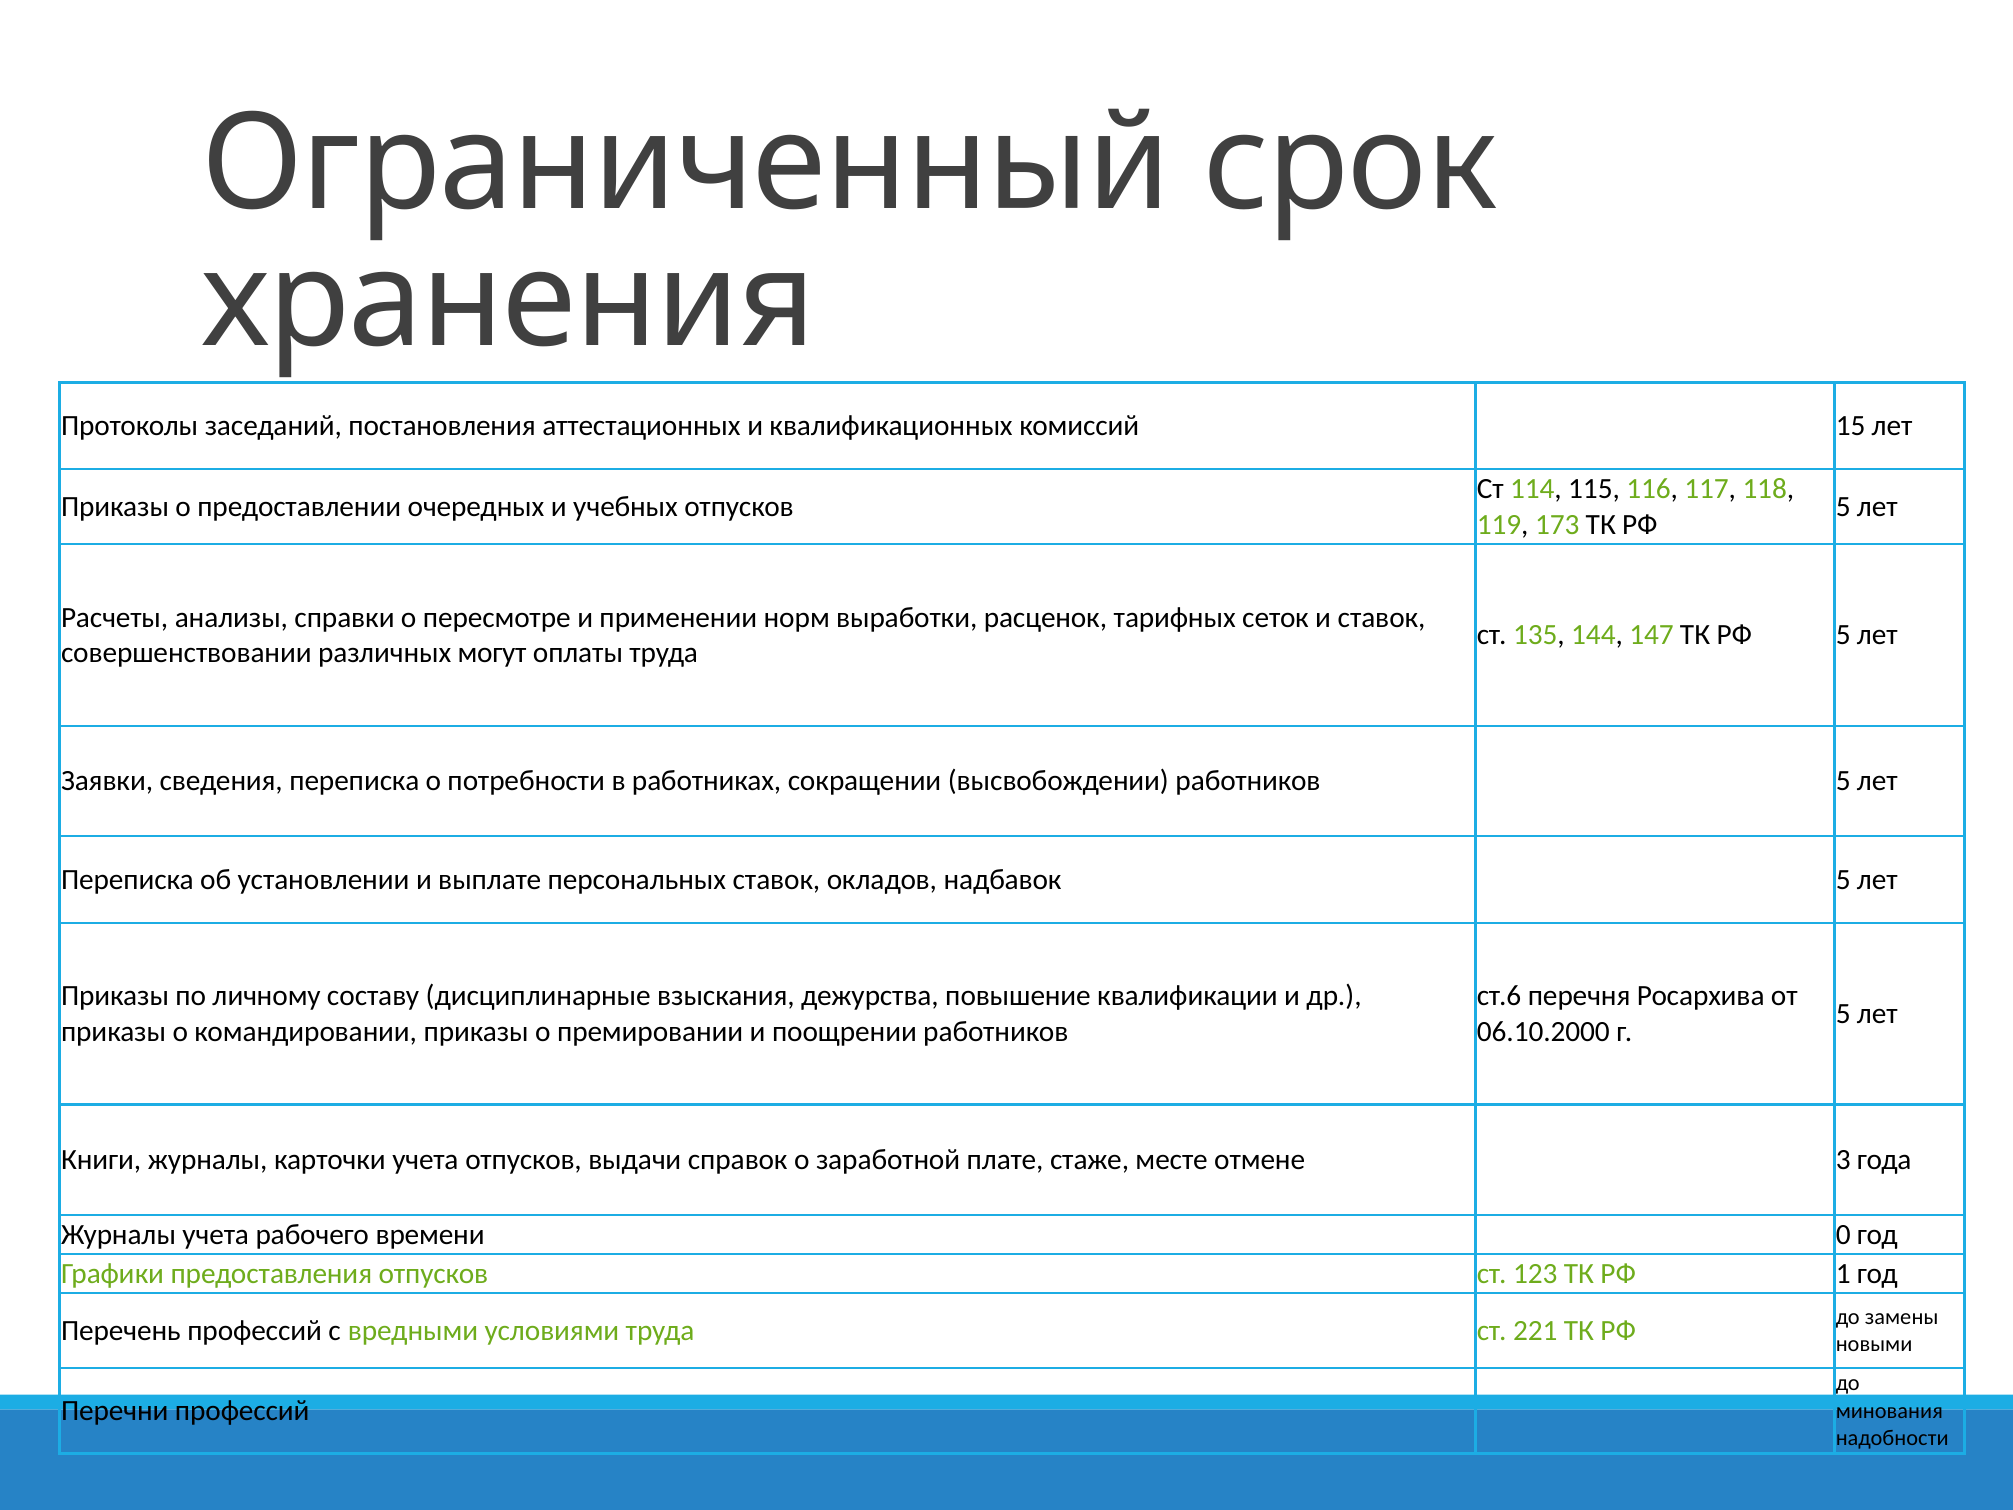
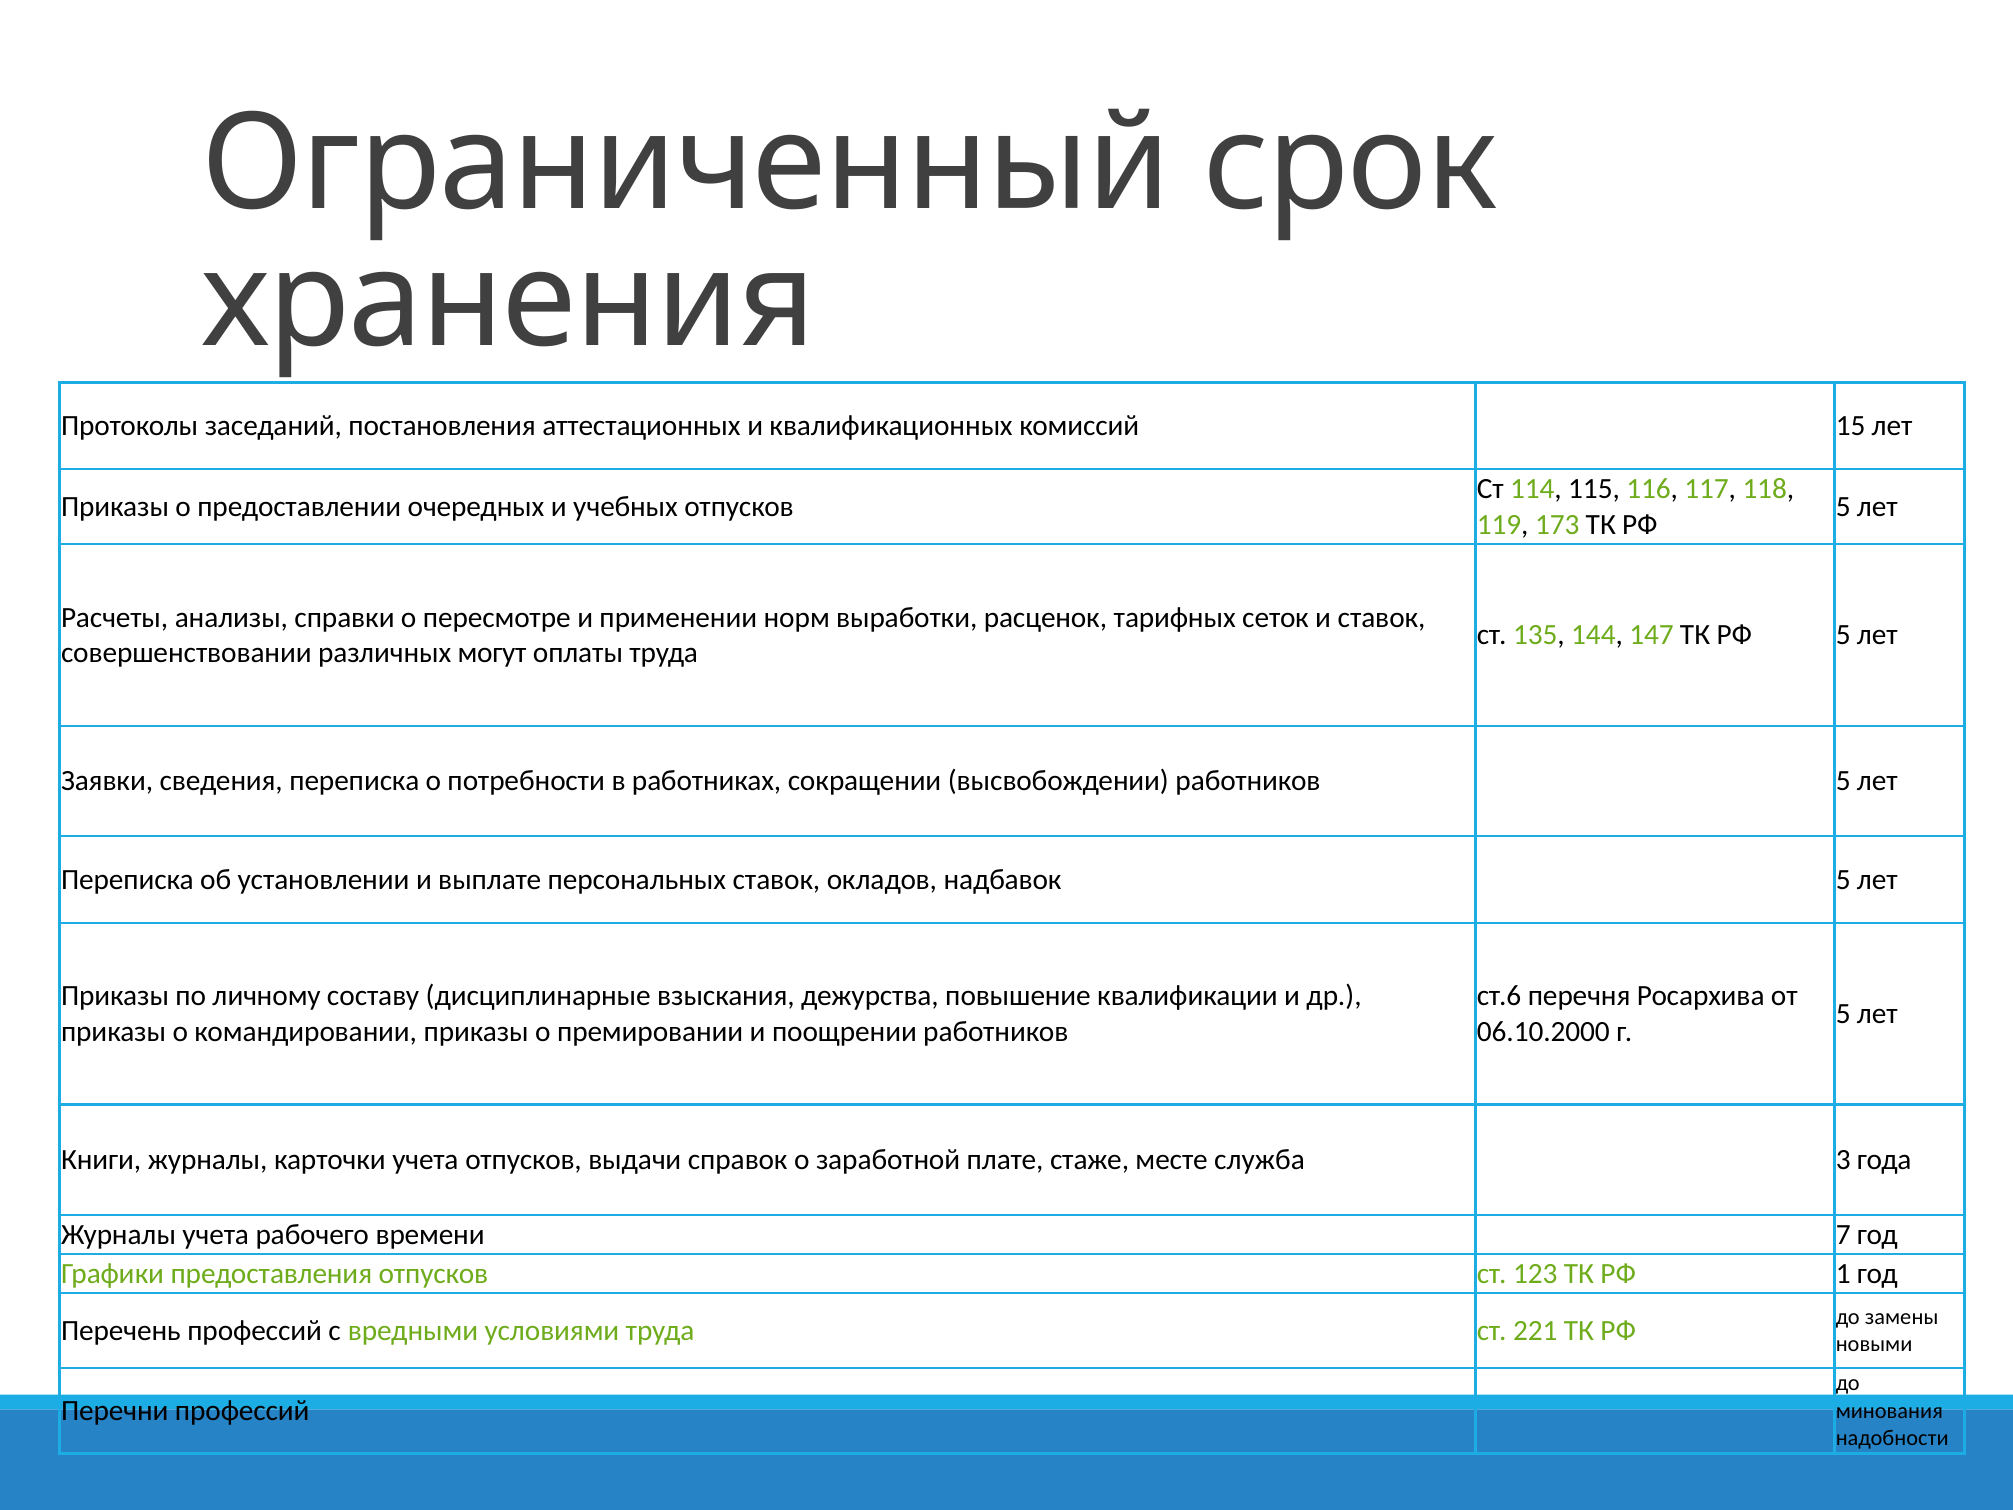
отмене: отмене -> служба
0: 0 -> 7
